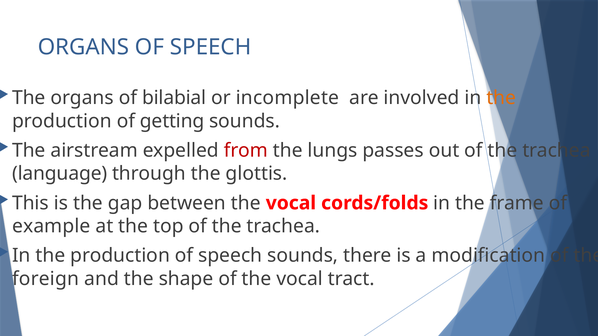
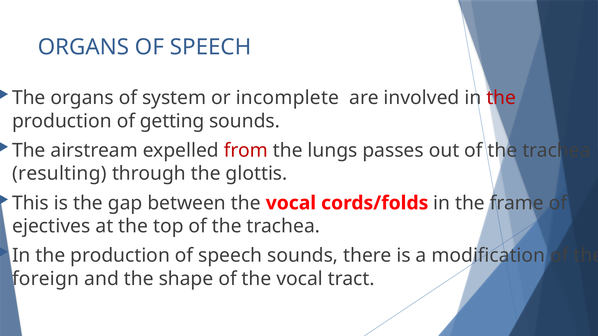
bilabial: bilabial -> system
the at (501, 98) colour: orange -> red
language: language -> resulting
example: example -> ejectives
